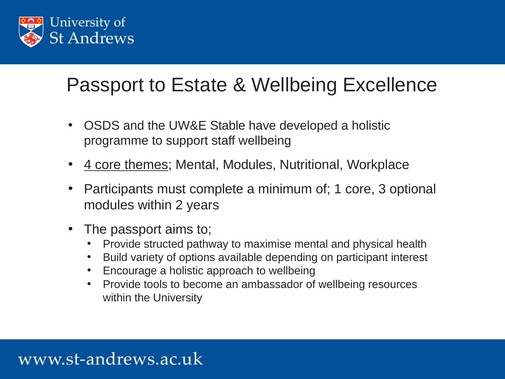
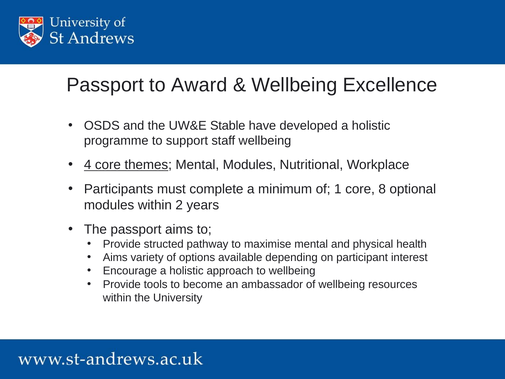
Estate: Estate -> Award
3: 3 -> 8
Build at (115, 257): Build -> Aims
